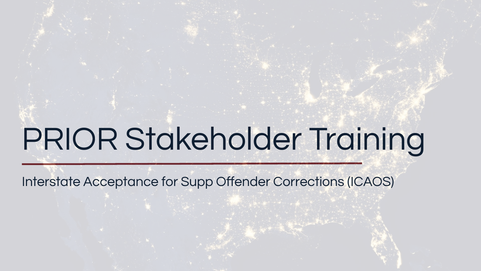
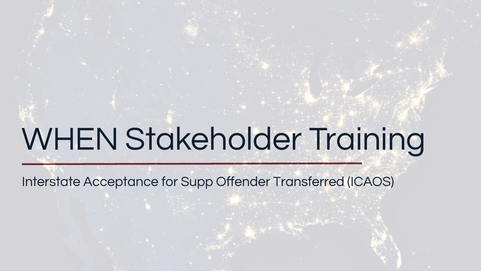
PRIOR: PRIOR -> WHEN
Corrections: Corrections -> Transferred
